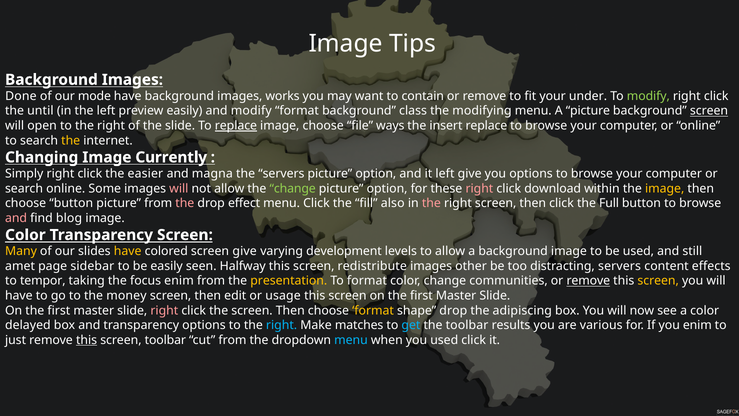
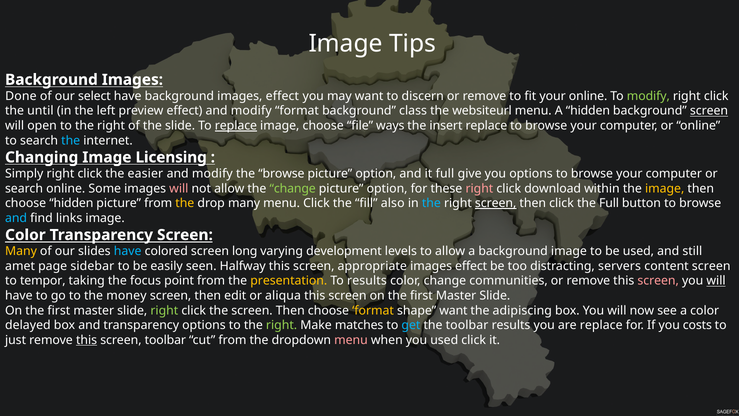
mode: mode -> select
background images works: works -> effect
contain: contain -> discern
your under: under -> online
preview easily: easily -> effect
modifying: modifying -> websiteurl
A picture: picture -> hidden
the at (71, 140) colour: yellow -> light blue
Currently: Currently -> Licensing
magna at (212, 174): magna -> modify
the servers: servers -> browse
it left: left -> full
choose button: button -> hidden
the at (185, 203) colour: pink -> yellow
drop effect: effect -> many
the at (431, 203) colour: pink -> light blue
screen at (496, 203) underline: none -> present
and at (16, 218) colour: pink -> light blue
blog: blog -> links
have at (128, 251) colour: yellow -> light blue
screen give: give -> long
redistribute: redistribute -> appropriate
other at (471, 266): other -> effect
content effects: effects -> screen
focus enim: enim -> point
To format: format -> results
remove at (588, 281) underline: present -> none
screen at (658, 281) colour: yellow -> pink
will at (716, 281) underline: none -> present
usage: usage -> aliqua
right at (164, 310) colour: pink -> light green
shape drop: drop -> want
right at (282, 325) colour: light blue -> light green
are various: various -> replace
you enim: enim -> costs
menu at (351, 340) colour: light blue -> pink
